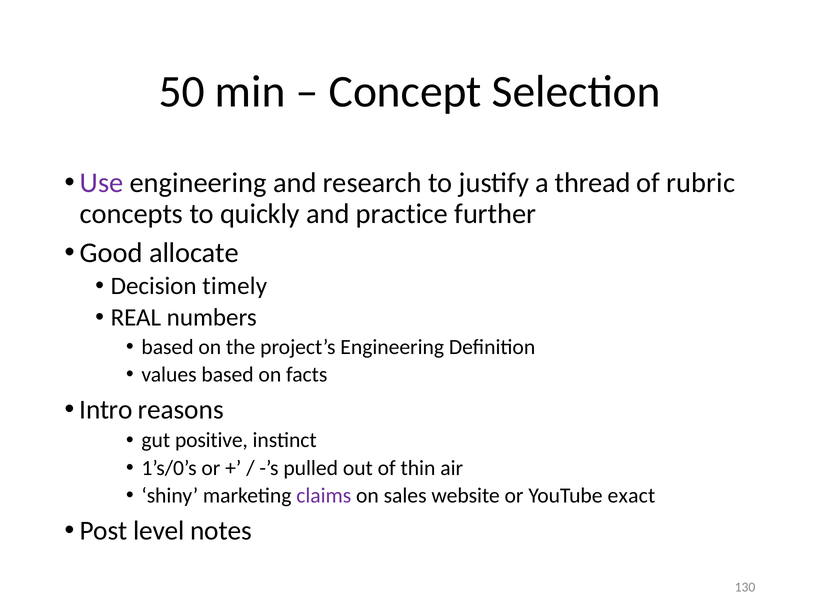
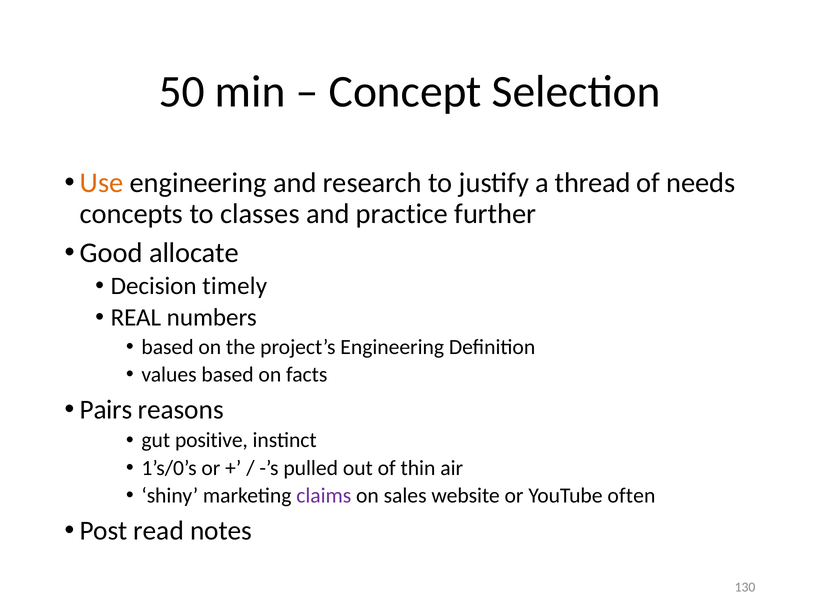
Use colour: purple -> orange
rubric: rubric -> needs
quickly: quickly -> classes
Intro: Intro -> Pairs
exact: exact -> often
level: level -> read
